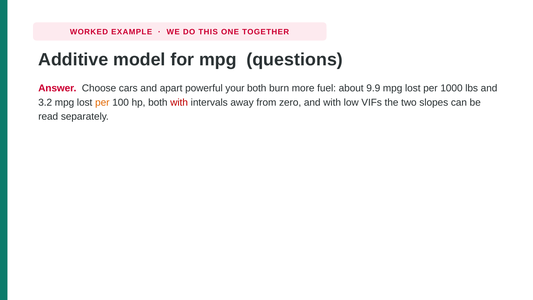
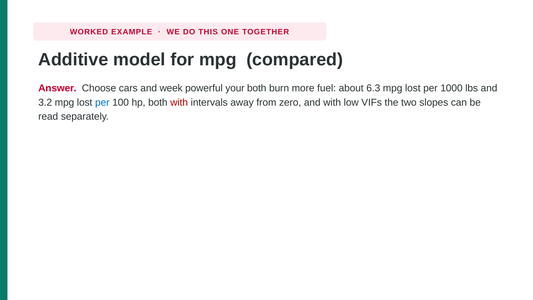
questions: questions -> compared
apart: apart -> week
9.9: 9.9 -> 6.3
per at (102, 102) colour: orange -> blue
